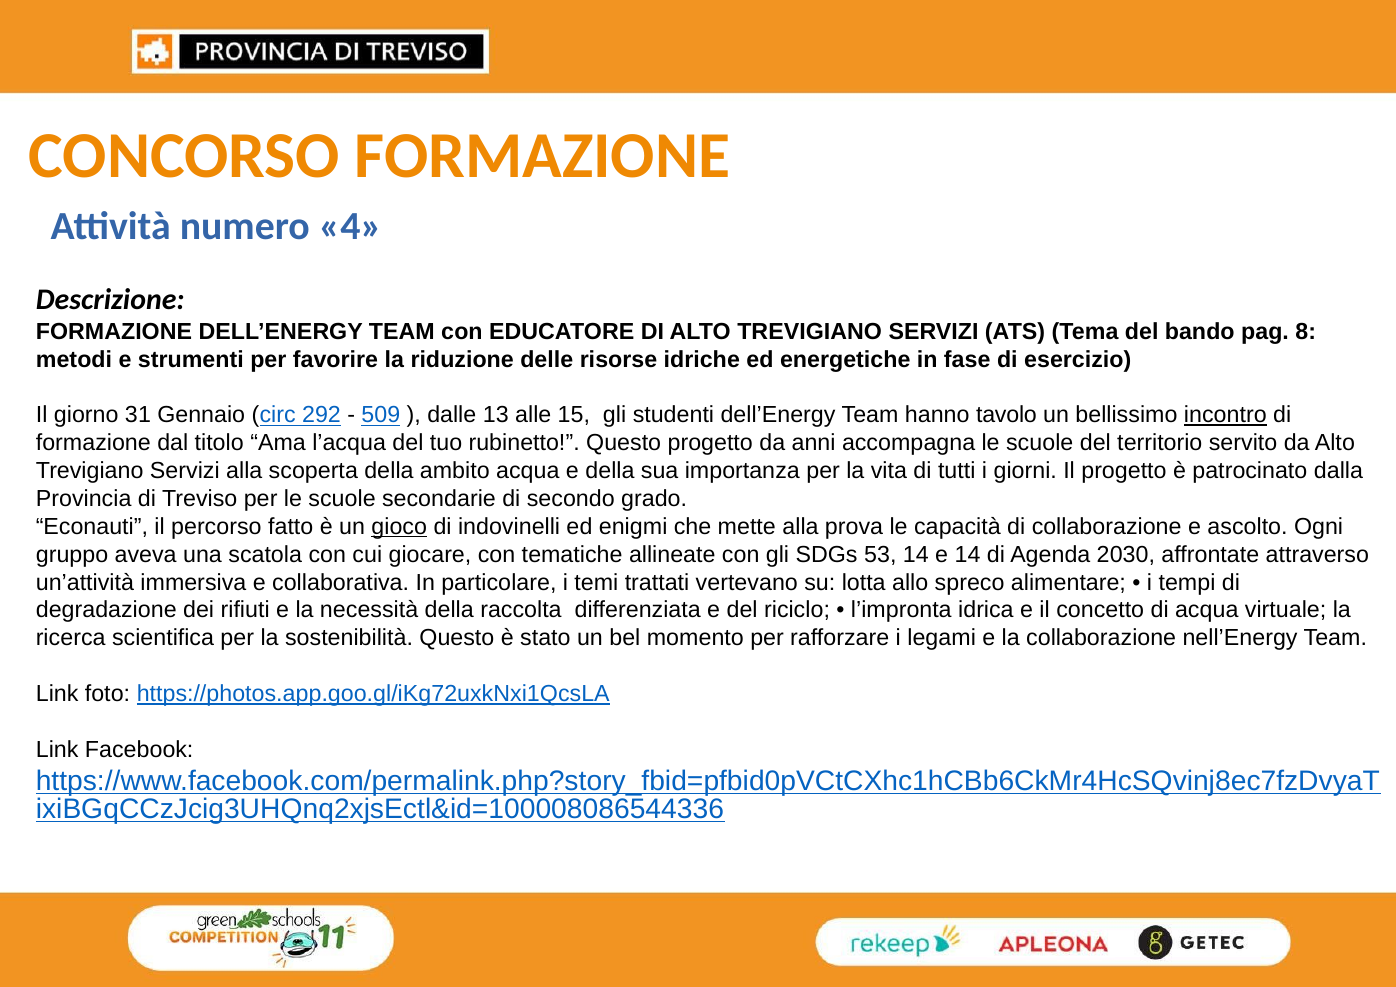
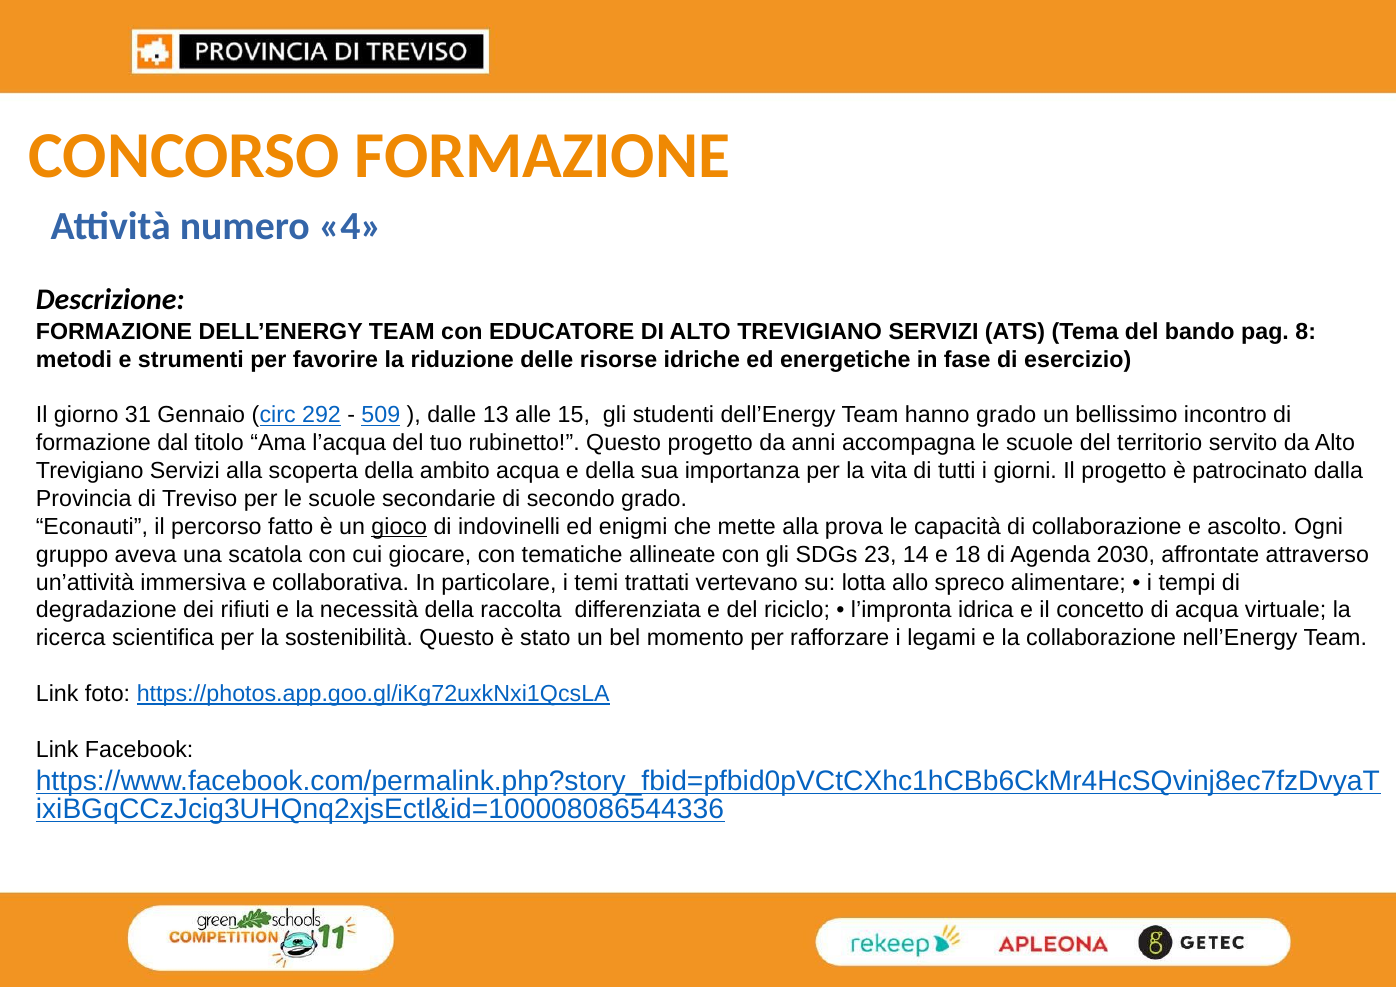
hanno tavolo: tavolo -> grado
incontro underline: present -> none
53: 53 -> 23
e 14: 14 -> 18
